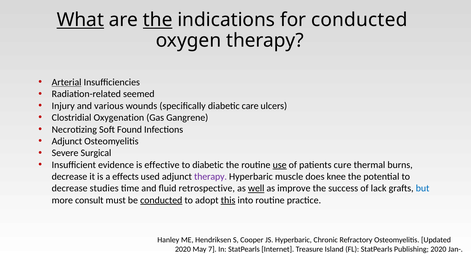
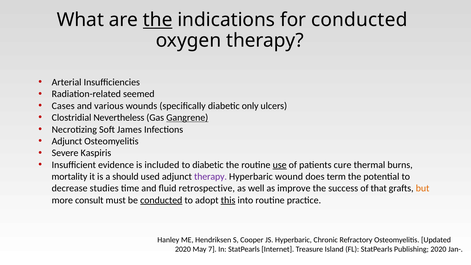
What underline: present -> none
Arterial underline: present -> none
Injury: Injury -> Cases
care: care -> only
Oxygenation: Oxygenation -> Nevertheless
Gangrene underline: none -> present
Found: Found -> James
Surgical: Surgical -> Kaspiris
effective: effective -> included
decrease at (69, 177): decrease -> mortality
effects: effects -> should
muscle: muscle -> wound
knee: knee -> term
well underline: present -> none
lack: lack -> that
but colour: blue -> orange
